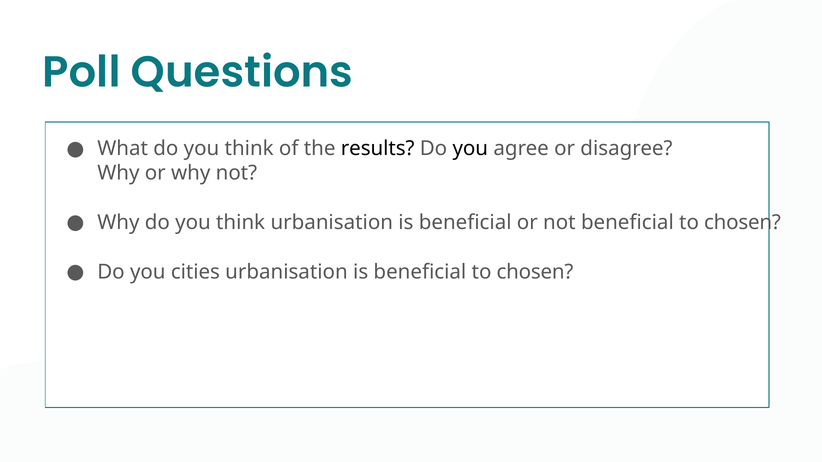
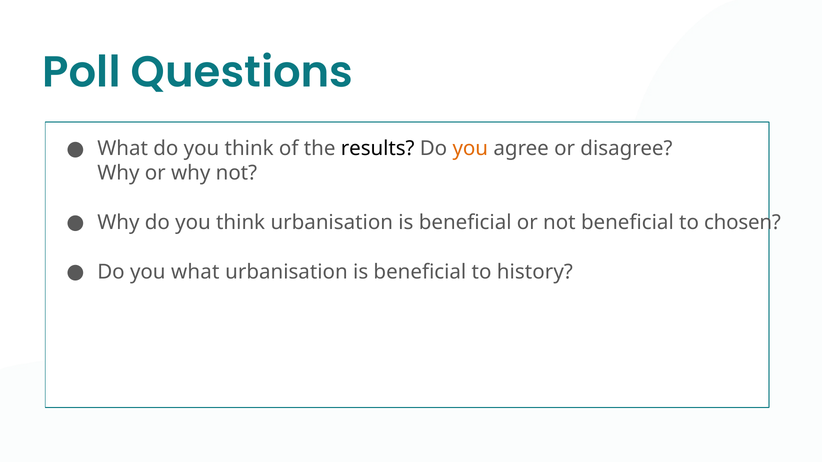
you at (470, 149) colour: black -> orange
you cities: cities -> what
is beneficial to chosen: chosen -> history
